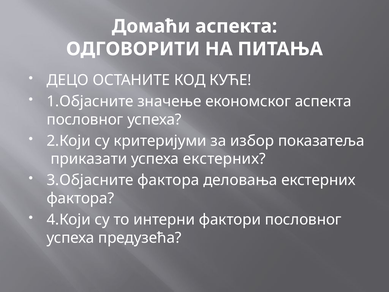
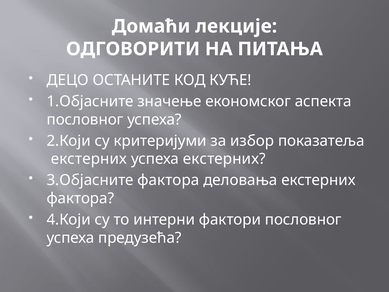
Домаћи аспекта: аспекта -> лекције
приказати at (89, 159): приказати -> екстерних
